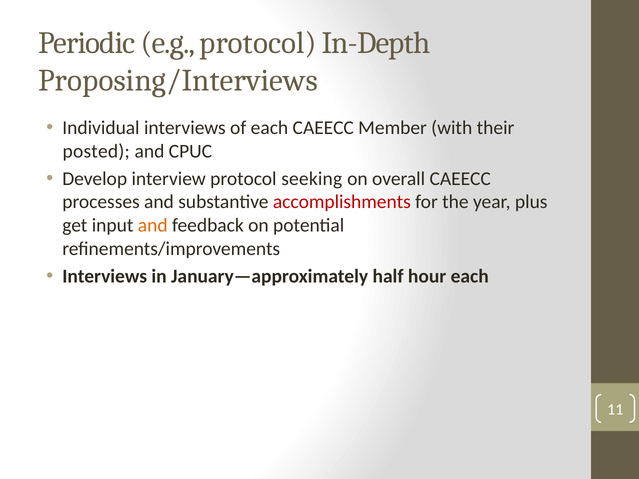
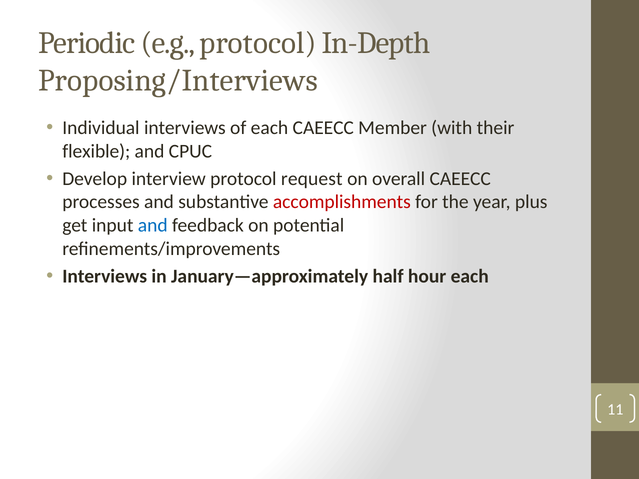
posted: posted -> flexible
seeking: seeking -> request
and at (153, 226) colour: orange -> blue
